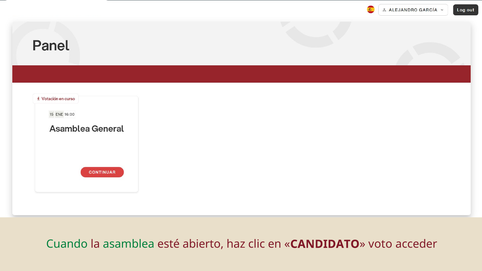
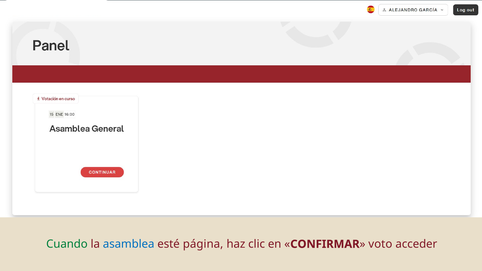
asamblea colour: green -> blue
abierto: abierto -> página
CANDIDATO: CANDIDATO -> CONFIRMAR
